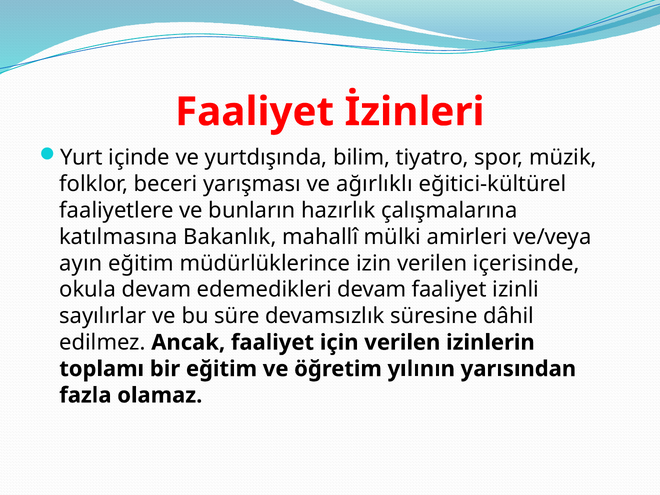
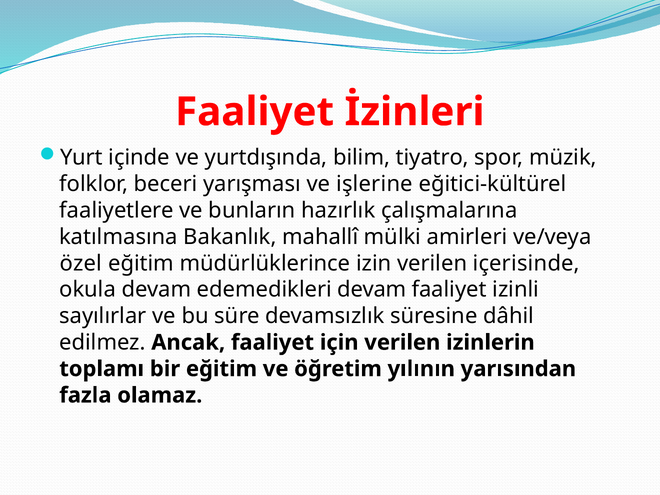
ağırlıklı: ağırlıklı -> işlerine
ayın: ayın -> özel
